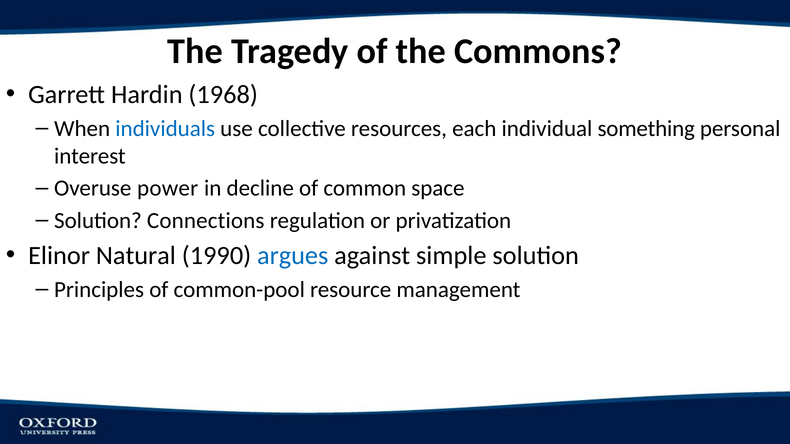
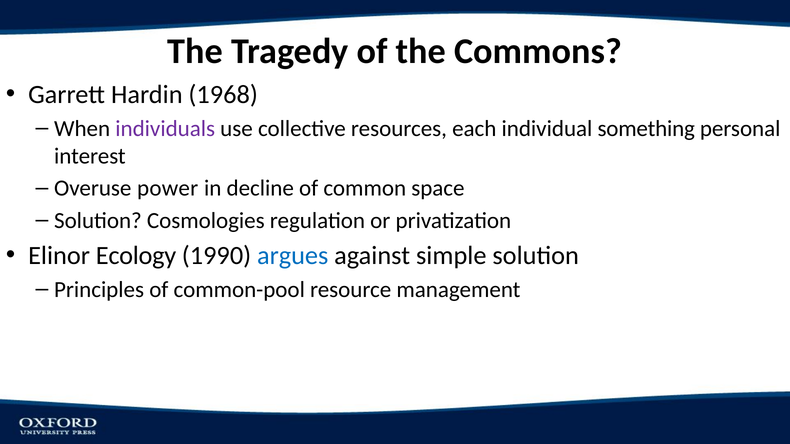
individuals colour: blue -> purple
Connections: Connections -> Cosmologies
Natural: Natural -> Ecology
